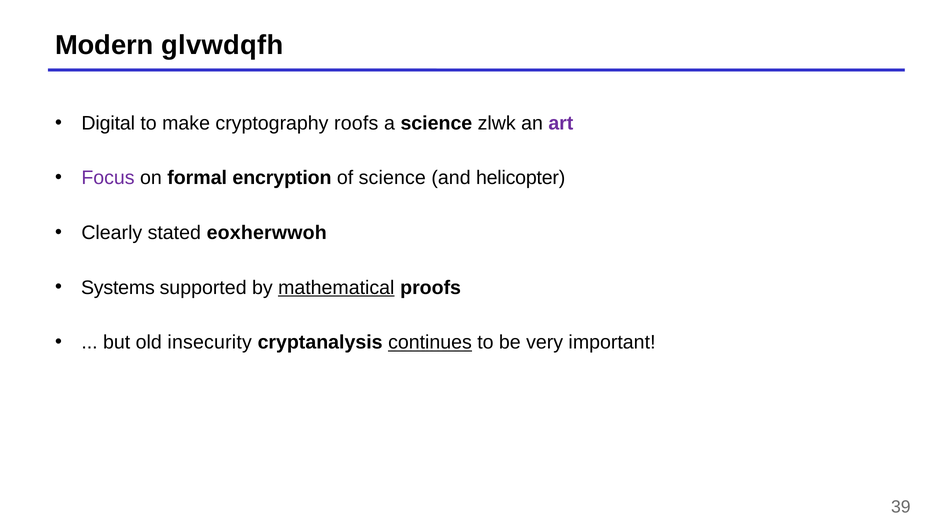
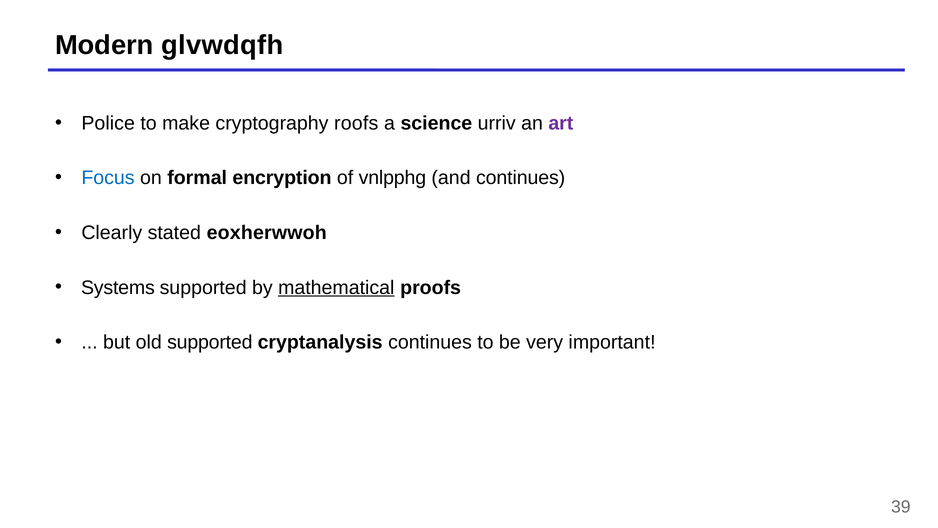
Digital: Digital -> Police
zlwk: zlwk -> urriv
Focus colour: purple -> blue
of science: science -> vnlpphg
and helicopter: helicopter -> continues
old insecurity: insecurity -> supported
continues at (430, 342) underline: present -> none
